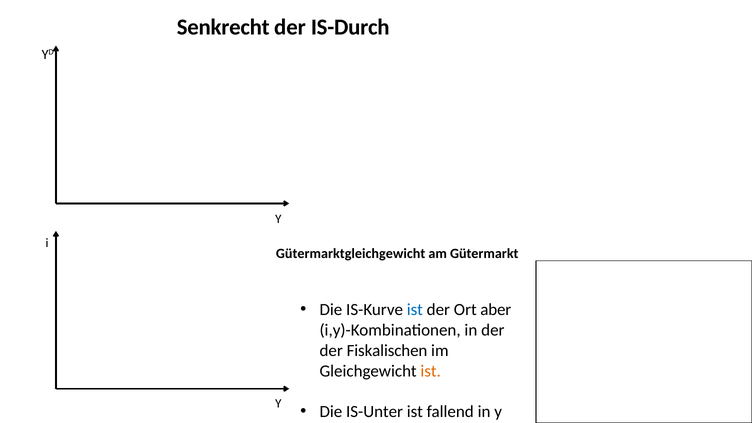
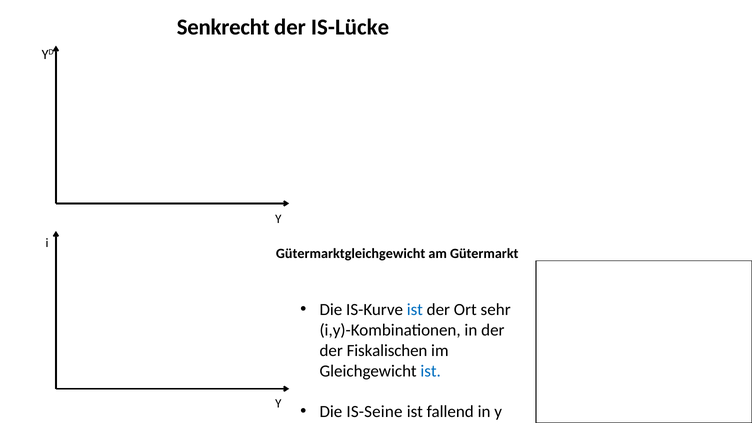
IS-Durch: IS-Durch -> IS-Lücke
aber: aber -> sehr
ist at (431, 371) colour: orange -> blue
IS-Unter: IS-Unter -> IS-Seine
